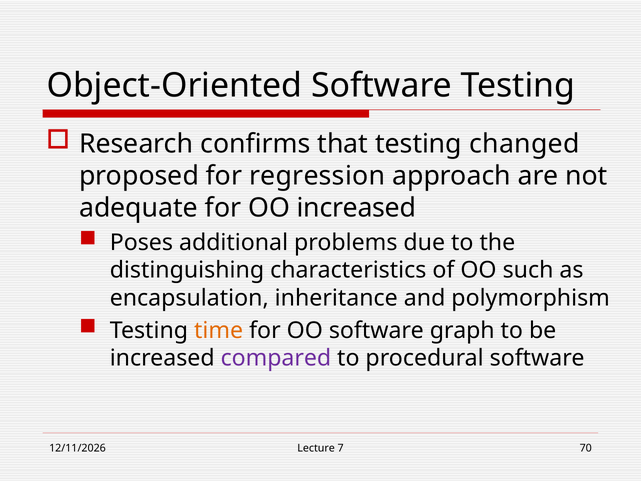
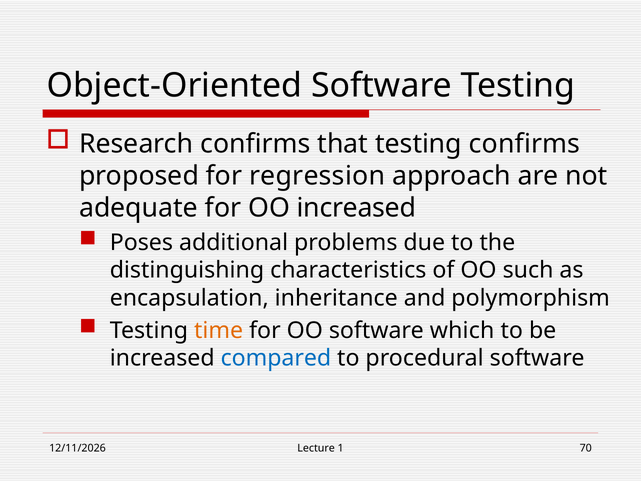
testing changed: changed -> confirms
graph: graph -> which
compared colour: purple -> blue
7: 7 -> 1
